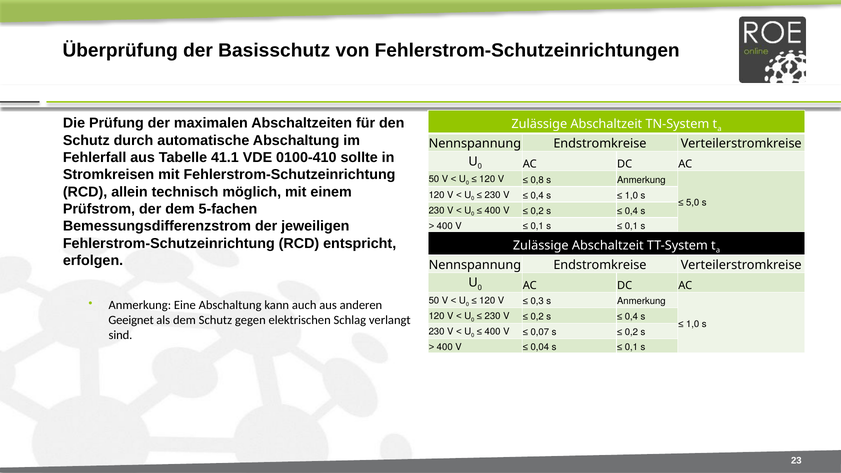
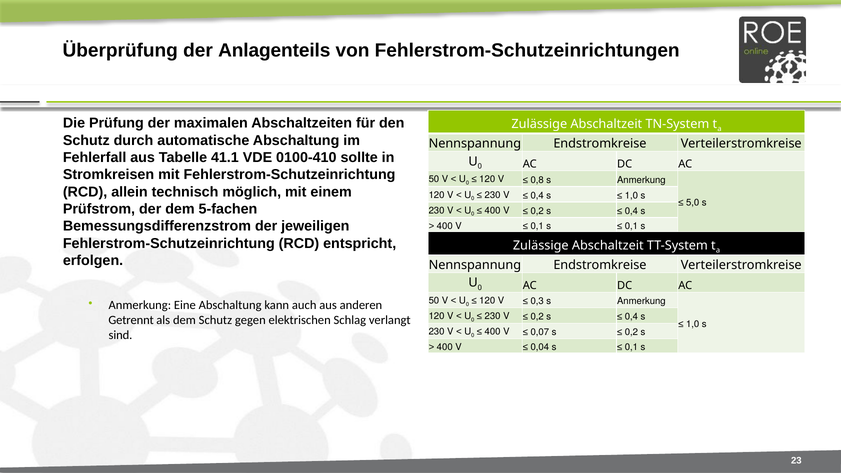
Basisschutz: Basisschutz -> Anlagenteils
Geeignet: Geeignet -> Getrennt
